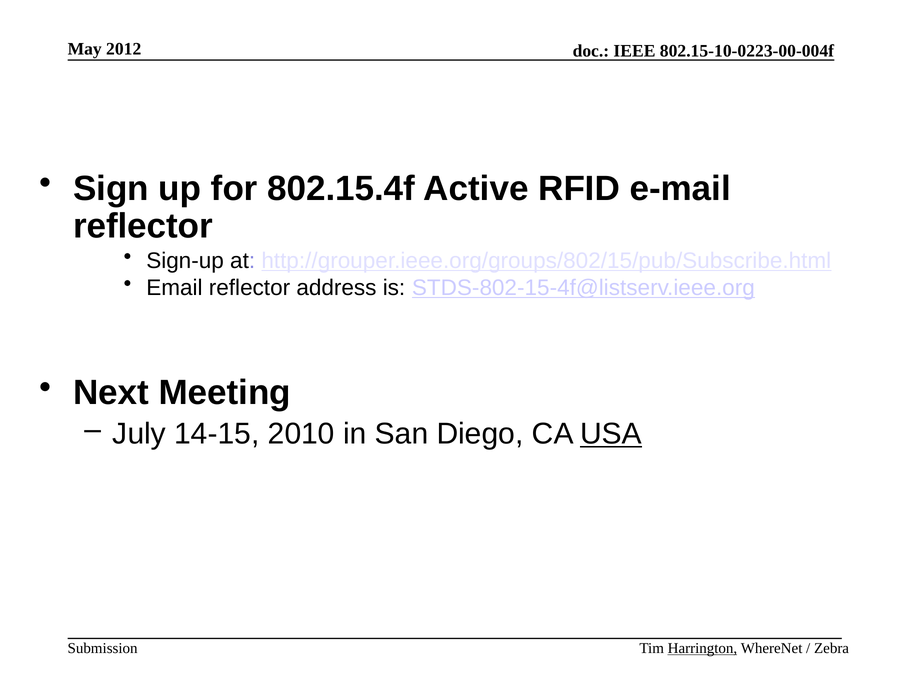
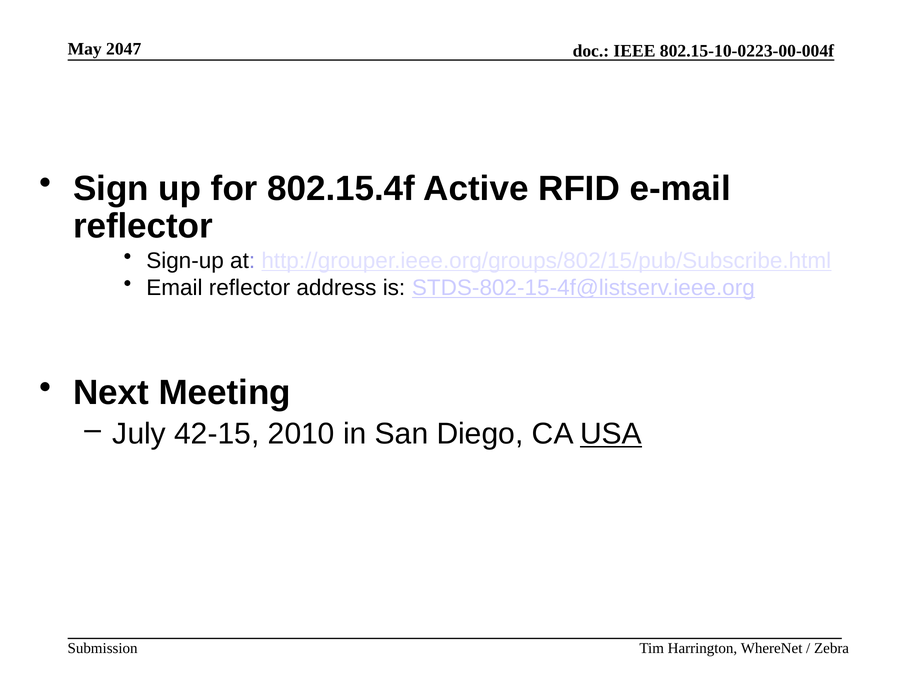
2012: 2012 -> 2047
14-15: 14-15 -> 42-15
Harrington underline: present -> none
